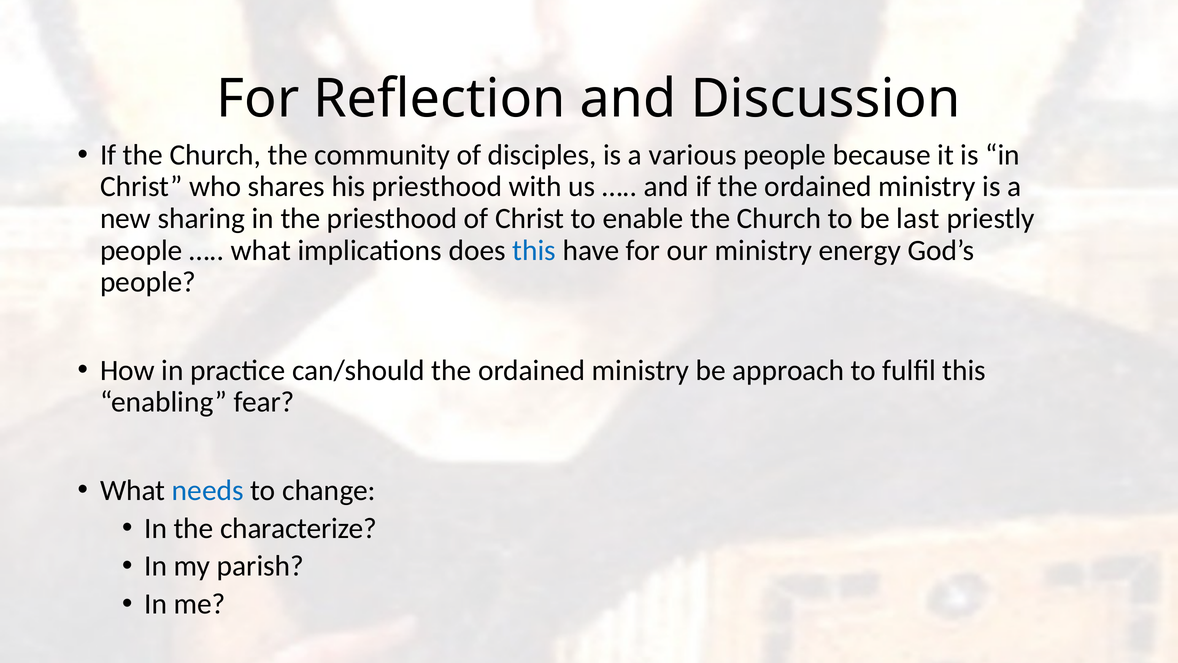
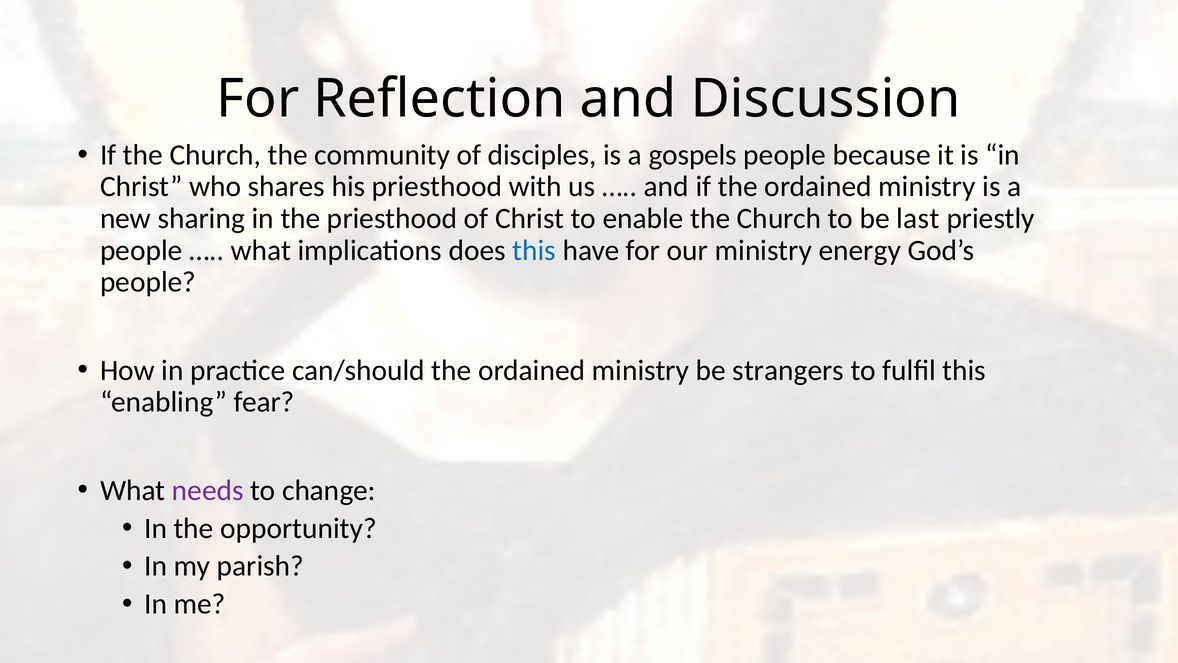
various: various -> gospels
approach: approach -> strangers
needs colour: blue -> purple
characterize: characterize -> opportunity
